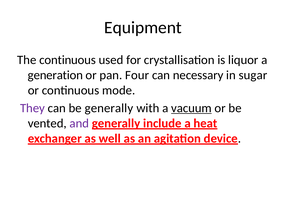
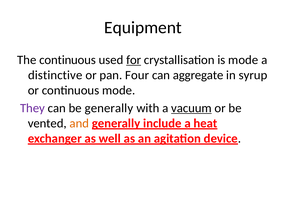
for underline: none -> present
is liquor: liquor -> mode
generation: generation -> distinctive
necessary: necessary -> aggregate
sugar: sugar -> syrup
and colour: purple -> orange
